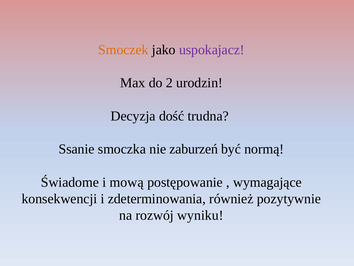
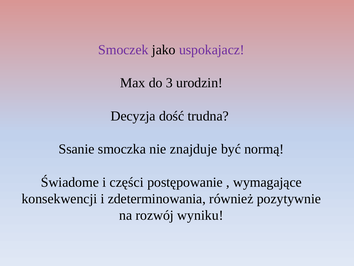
Smoczek colour: orange -> purple
2: 2 -> 3
zaburzeń: zaburzeń -> znajduje
mową: mową -> części
